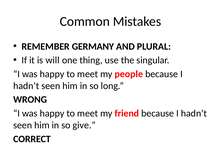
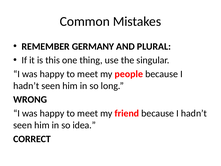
will: will -> this
give: give -> idea
